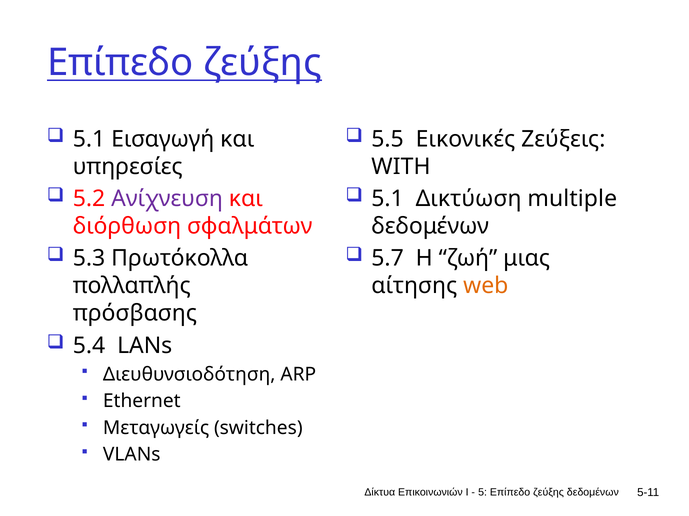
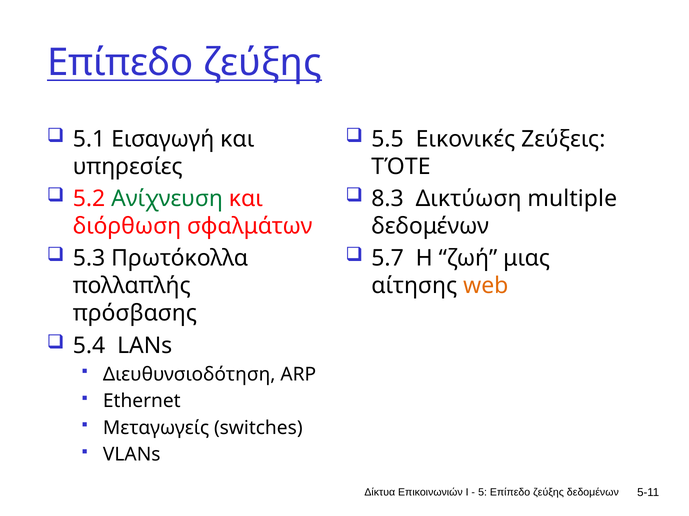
WITH: WITH -> ΤΌΤΕ
Ανίχνευση colour: purple -> green
5.1 at (388, 199): 5.1 -> 8.3
